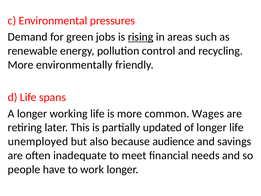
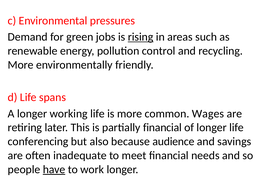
partially updated: updated -> financial
unemployed: unemployed -> conferencing
have underline: none -> present
